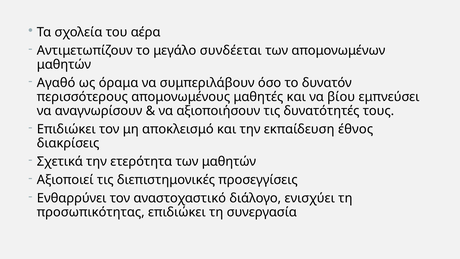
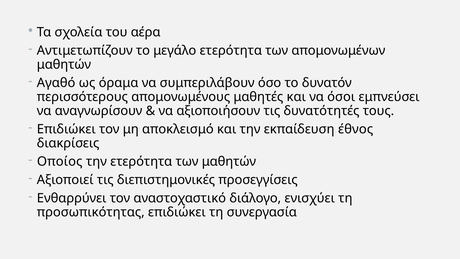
μεγάλο συνδέεται: συνδέεται -> ετερότητα
βίου: βίου -> όσοι
Σχετικά: Σχετικά -> Οποίος
